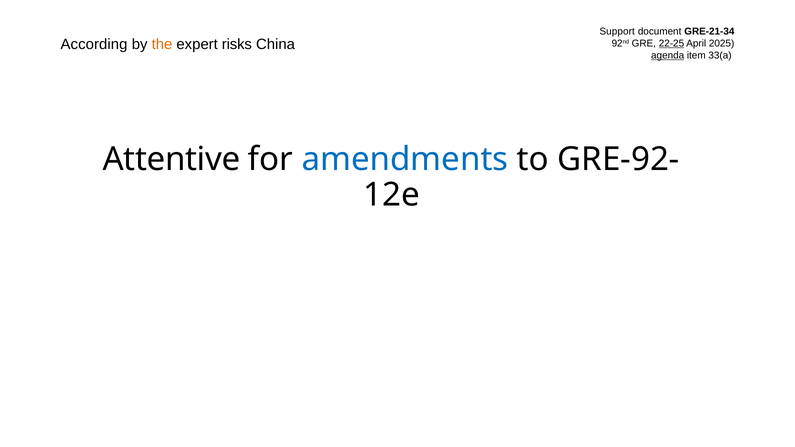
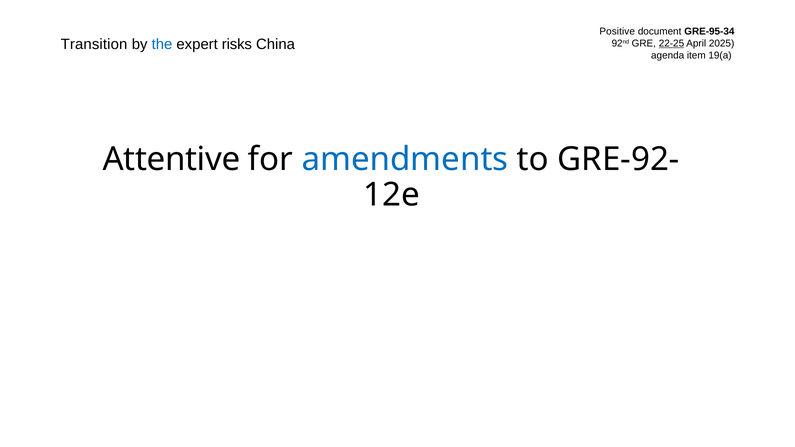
Support: Support -> Positive
GRE-21-34: GRE-21-34 -> GRE-95-34
According: According -> Transition
the colour: orange -> blue
agenda underline: present -> none
33(a: 33(a -> 19(a
